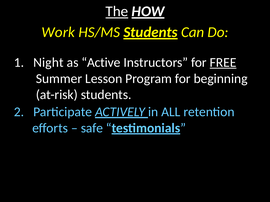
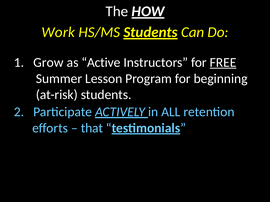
The underline: present -> none
Night: Night -> Grow
safe: safe -> that
